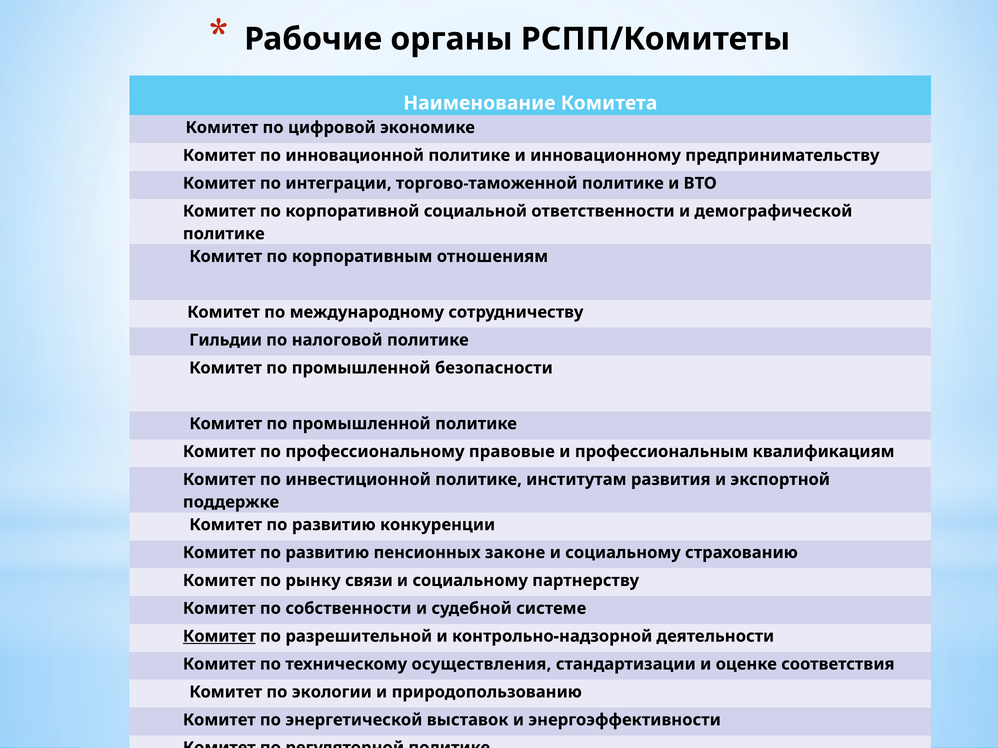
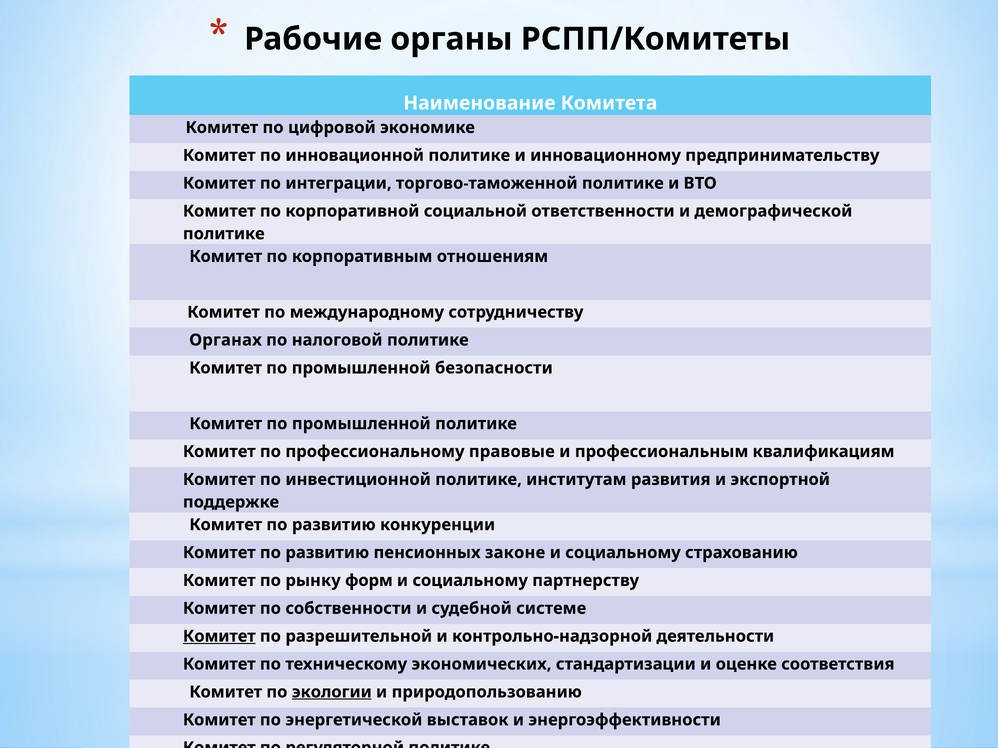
Гильдии: Гильдии -> Органах
связи: связи -> форм
осуществления: осуществления -> экономических
экологии underline: none -> present
